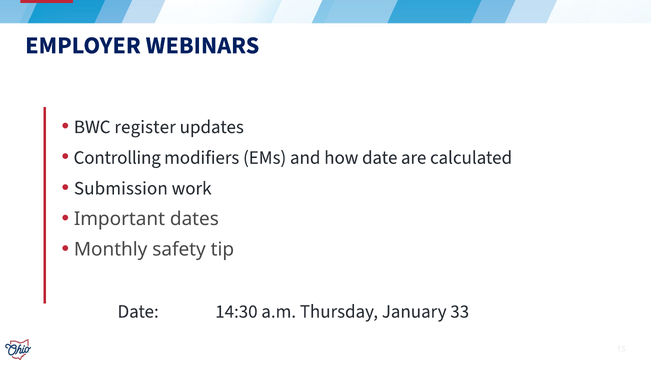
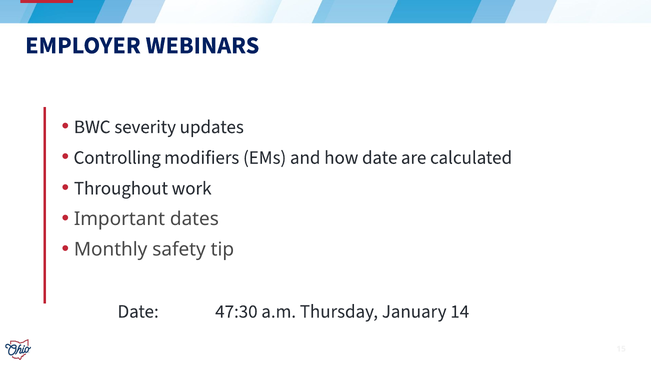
register: register -> severity
Submission: Submission -> Throughout
14:30: 14:30 -> 47:30
33: 33 -> 14
